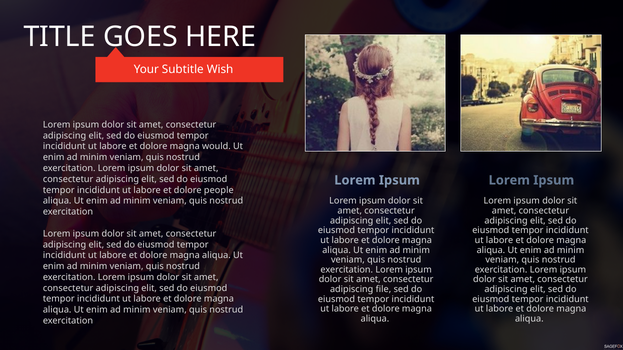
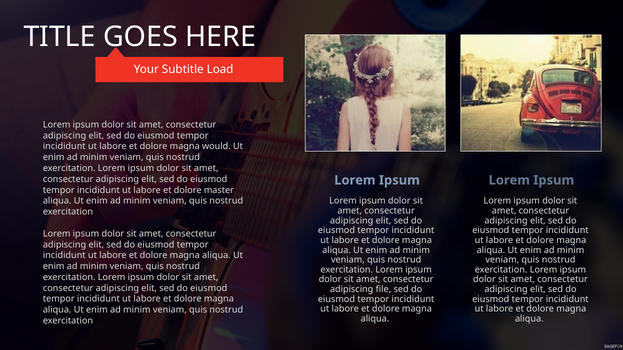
Wish: Wish -> Load
people: people -> master
